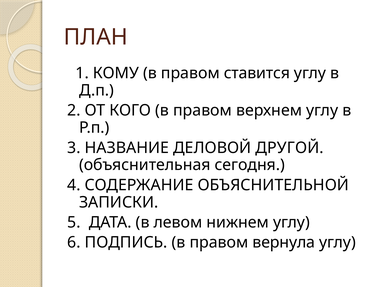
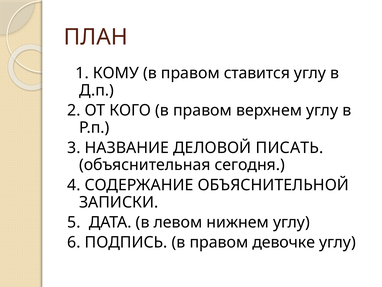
ДРУГОЙ: ДРУГОЙ -> ПИСАТЬ
вернула: вернула -> девочке
